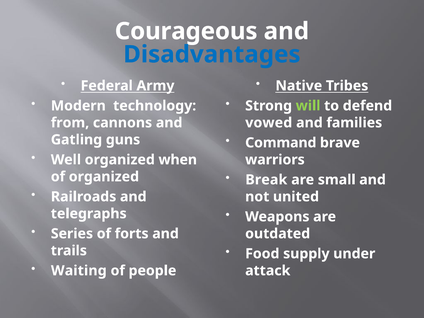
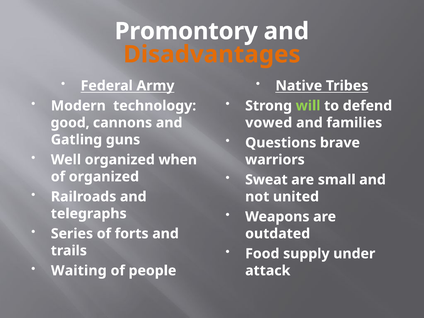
Courageous: Courageous -> Promontory
Disadvantages colour: blue -> orange
from: from -> good
Command: Command -> Questions
Break: Break -> Sweat
